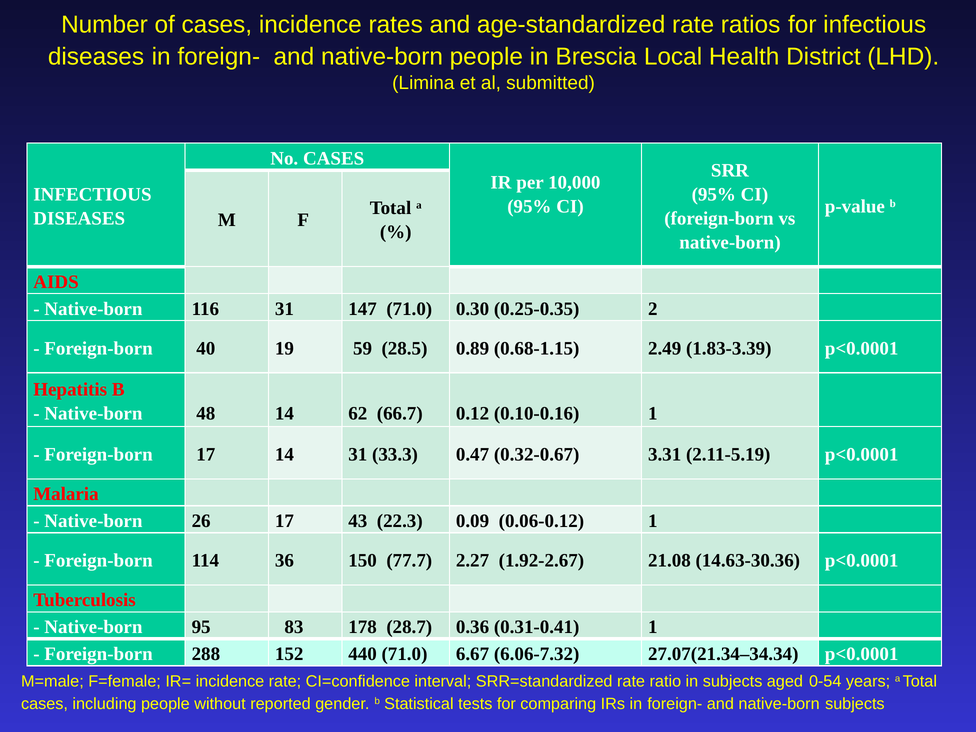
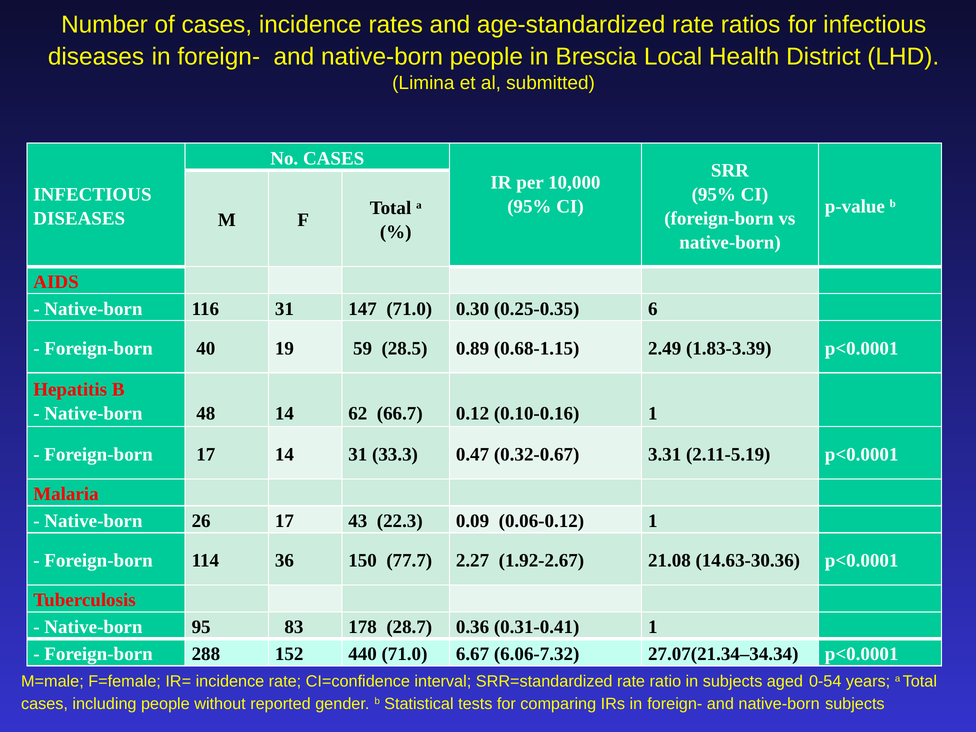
2: 2 -> 6
